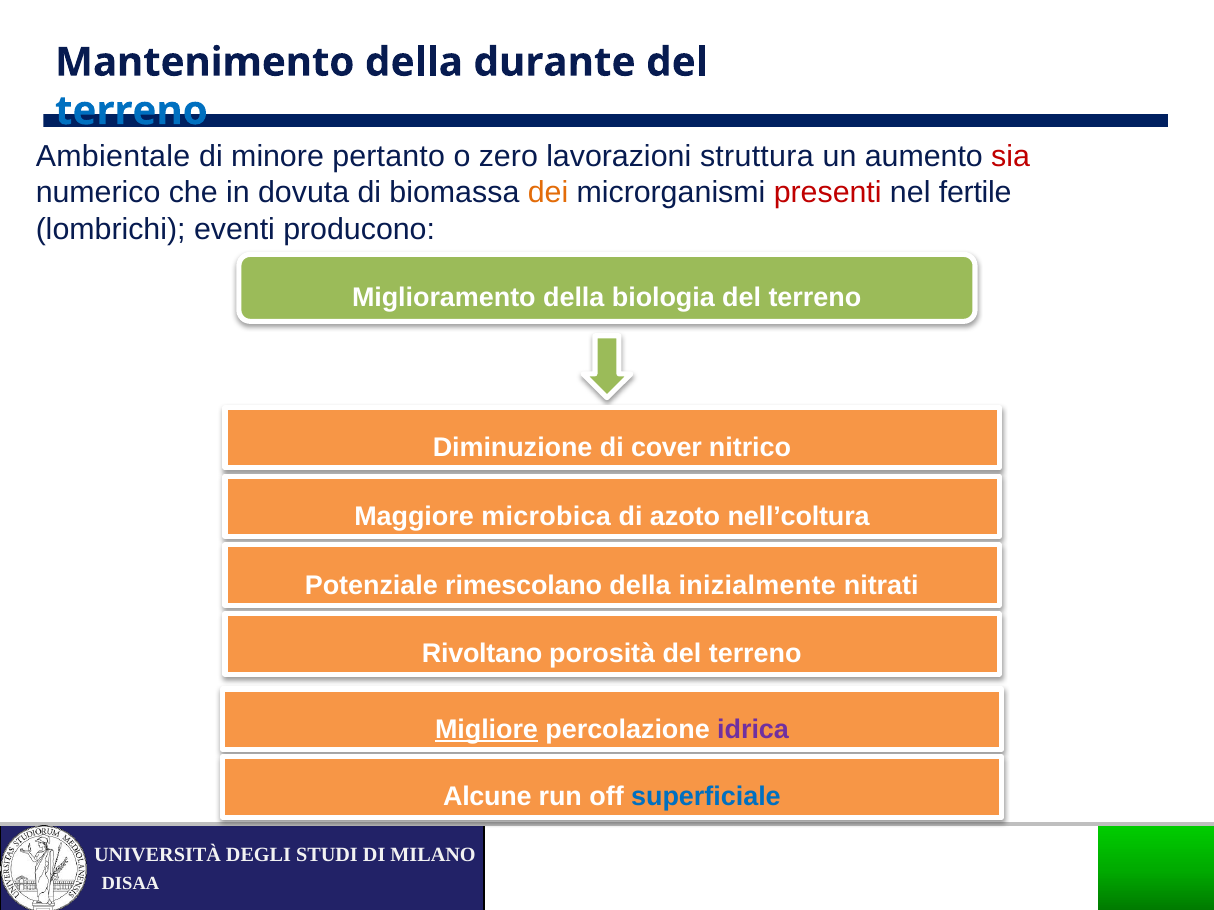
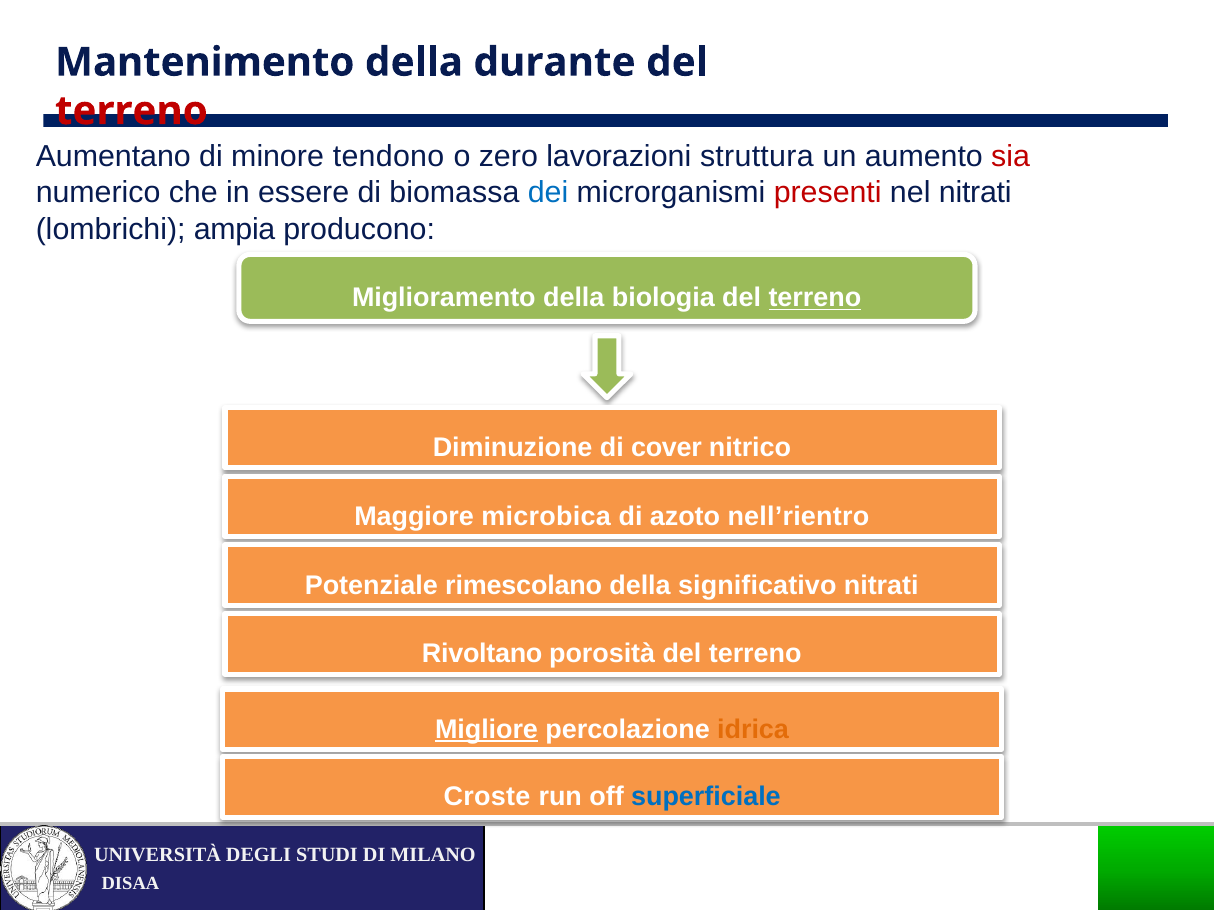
terreno at (131, 111) colour: blue -> red
Ambientale: Ambientale -> Aumentano
pertanto: pertanto -> tendono
dovuta: dovuta -> essere
dei colour: orange -> blue
nel fertile: fertile -> nitrati
eventi: eventi -> ampia
terreno at (815, 298) underline: none -> present
nell’coltura: nell’coltura -> nell’rientro
inizialmente: inizialmente -> significativo
idrica colour: purple -> orange
Alcune: Alcune -> Croste
